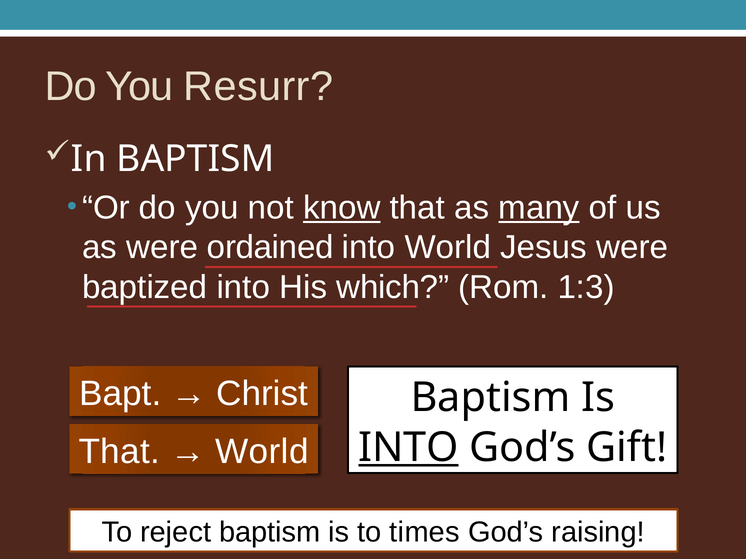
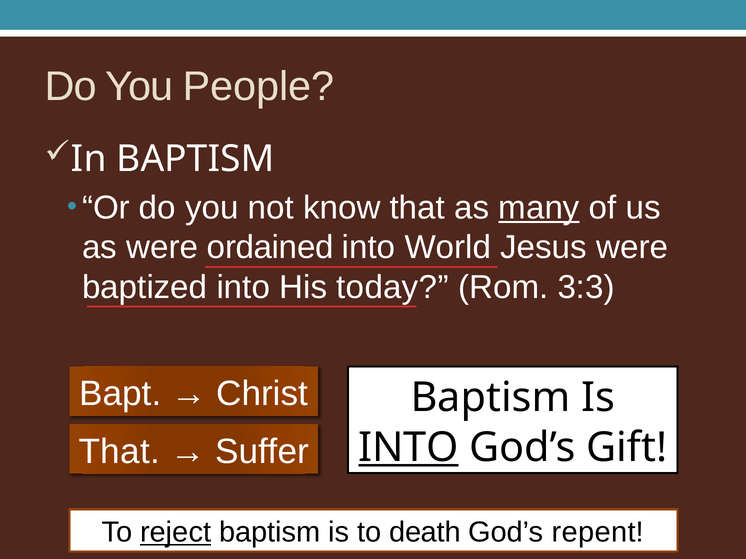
Resurr: Resurr -> People
know underline: present -> none
which: which -> today
1:3: 1:3 -> 3:3
World at (262, 452): World -> Suffer
reject underline: none -> present
times: times -> death
raising: raising -> repent
